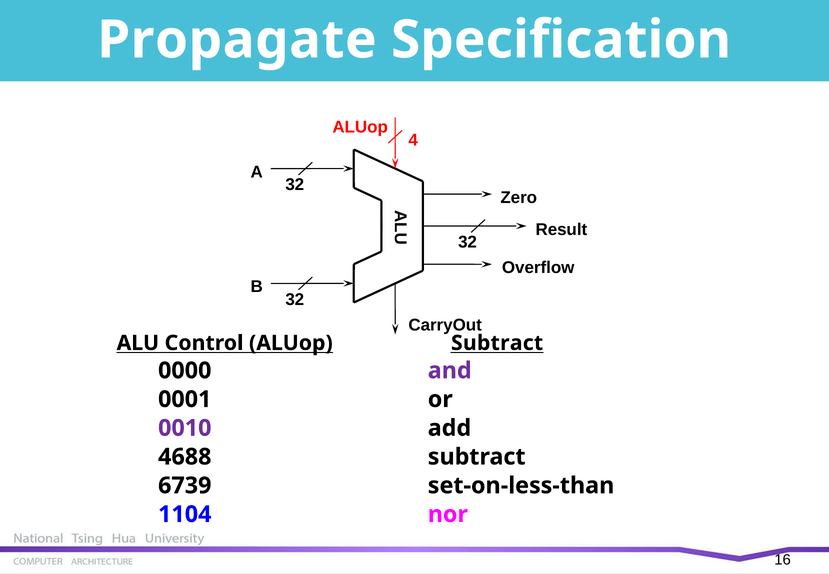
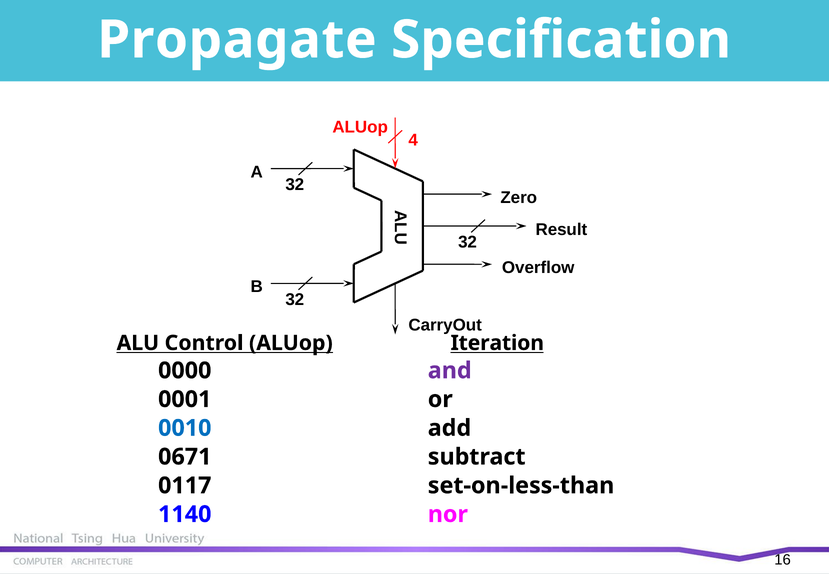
ALUop Subtract: Subtract -> Iteration
0010 colour: purple -> blue
4688: 4688 -> 0671
6739: 6739 -> 0117
1104: 1104 -> 1140
